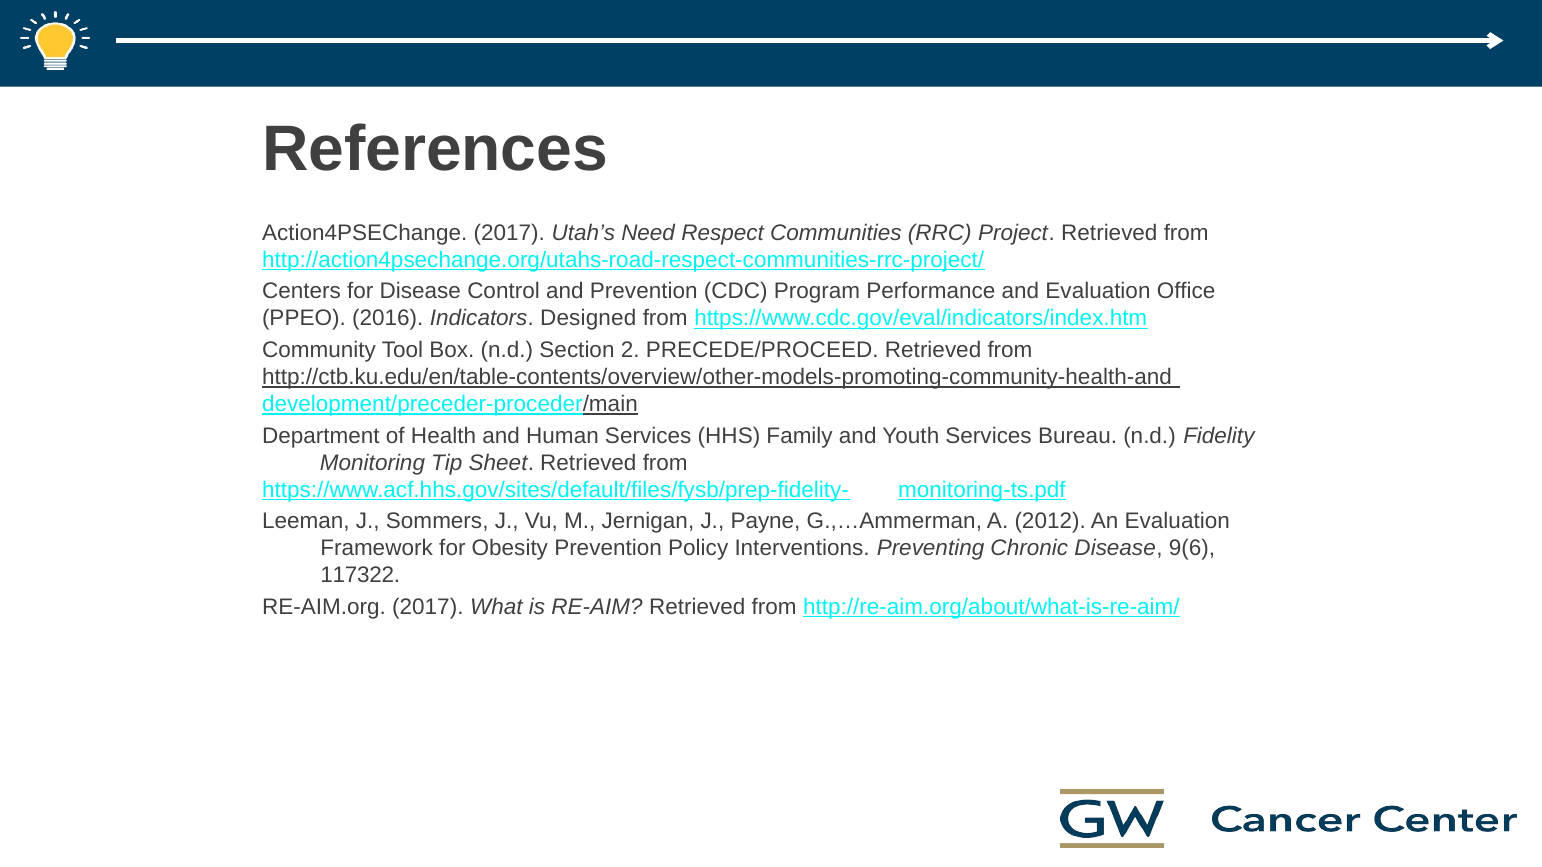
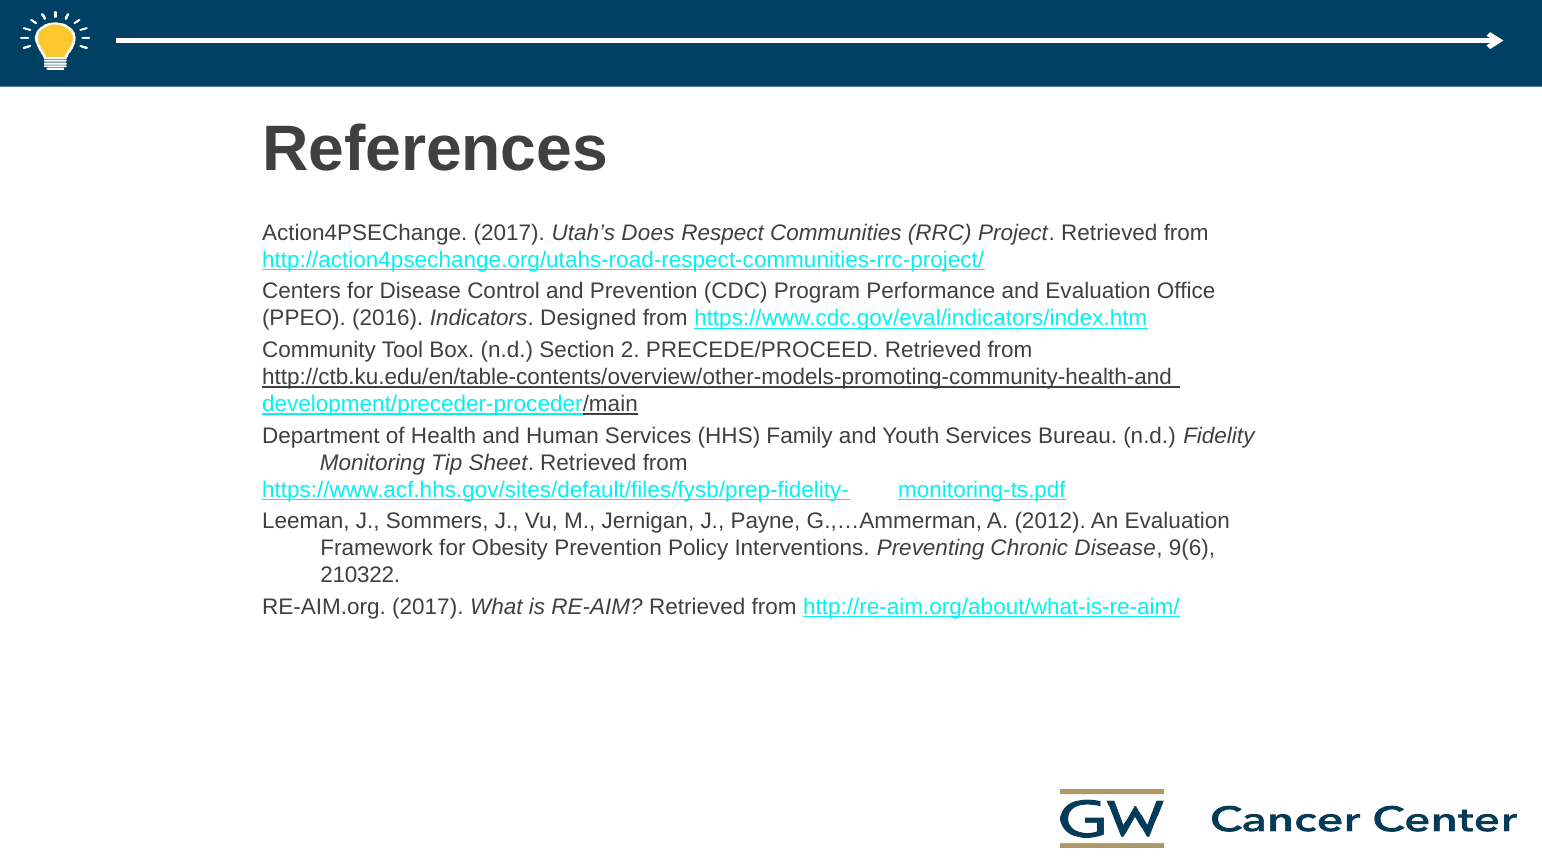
Need: Need -> Does
117322: 117322 -> 210322
